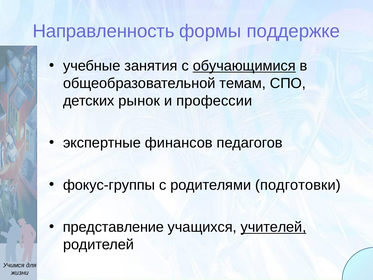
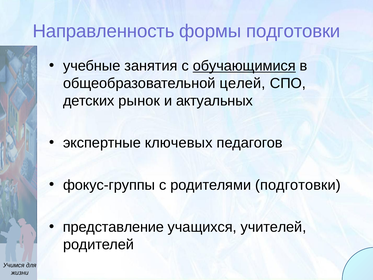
формы поддержке: поддержке -> подготовки
темам: темам -> целей
профессии: профессии -> актуальных
финансов: финансов -> ключевых
учителей underline: present -> none
